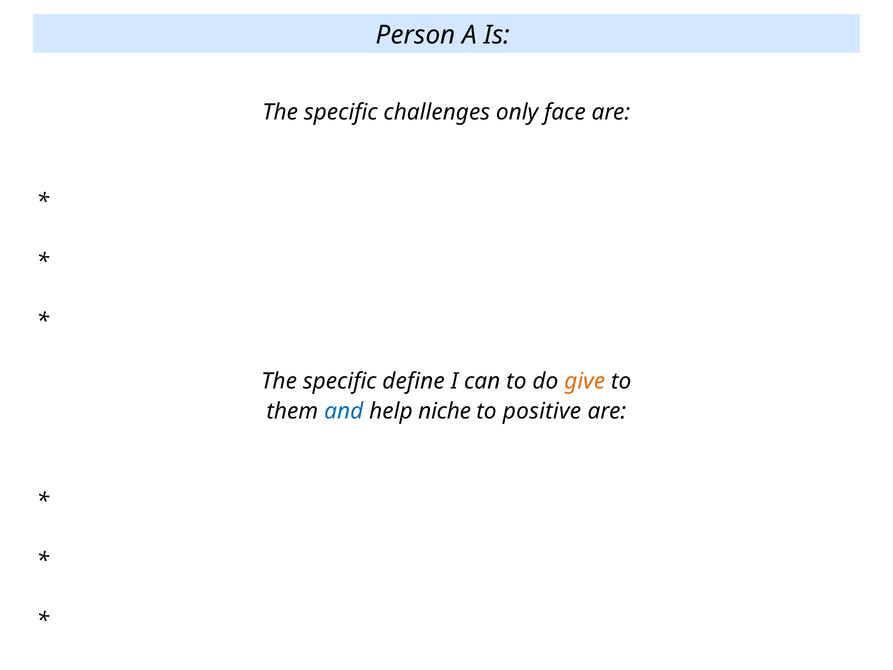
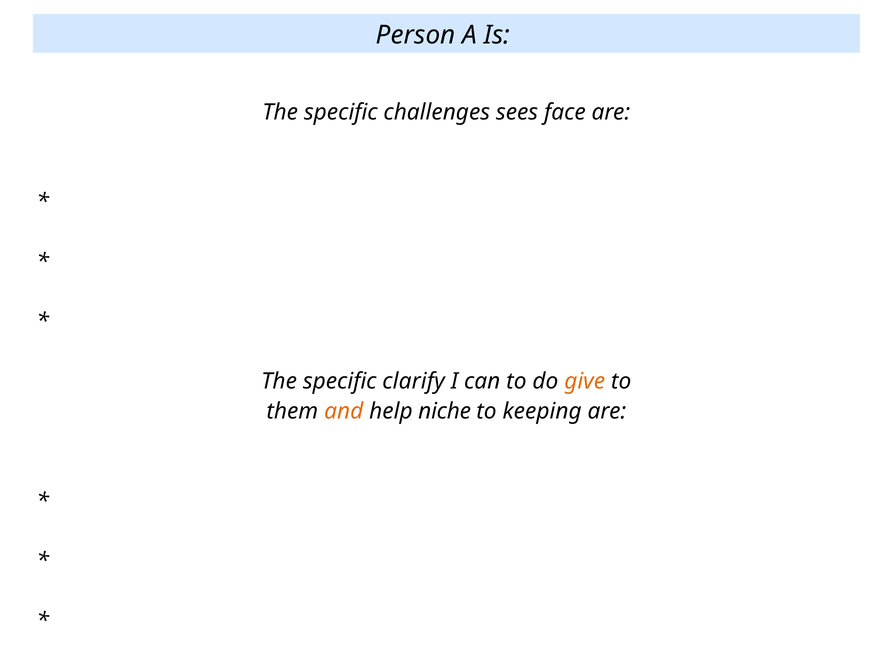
only: only -> sees
define: define -> clarify
and colour: blue -> orange
positive: positive -> keeping
